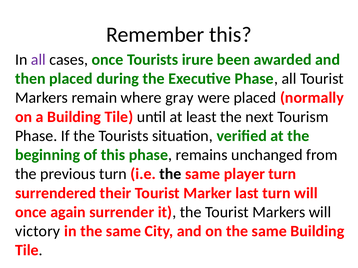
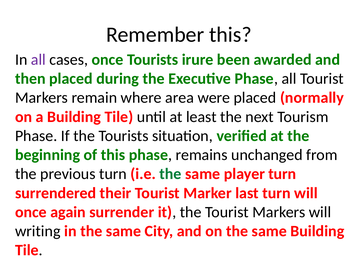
gray: gray -> area
the at (170, 174) colour: black -> green
victory: victory -> writing
